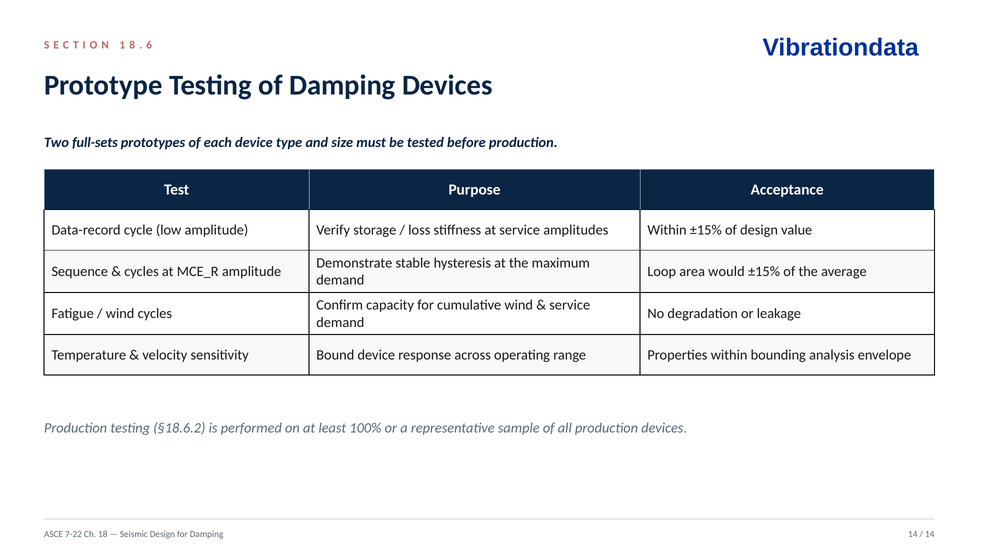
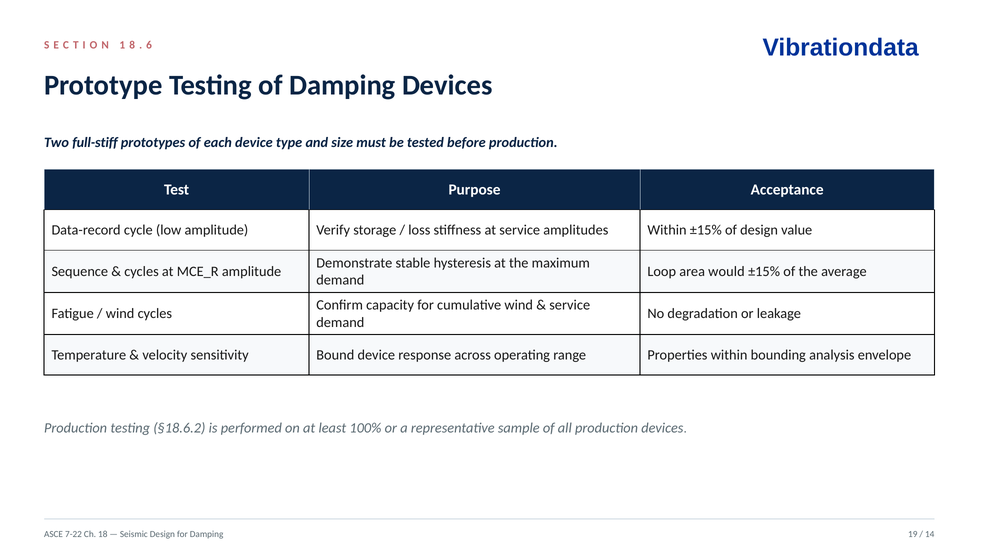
full-sets: full-sets -> full-stiff
Damping 14: 14 -> 19
